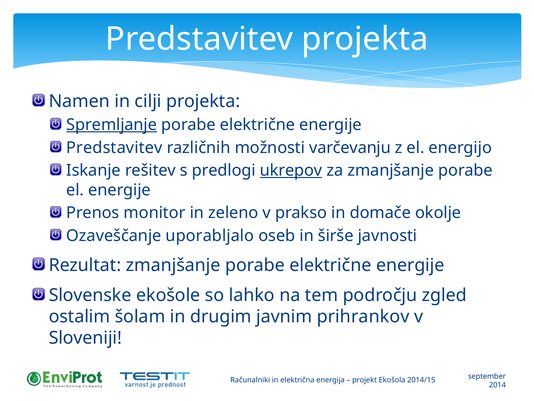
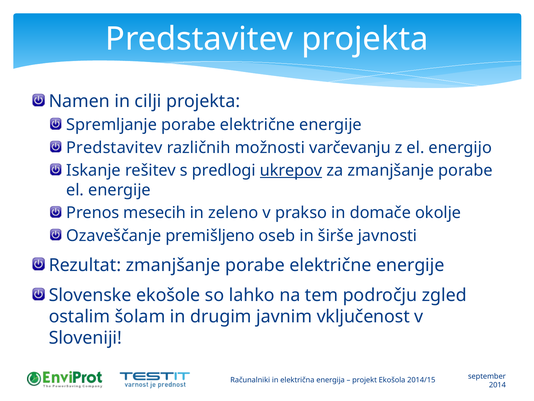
Spremljanje underline: present -> none
monitor: monitor -> mesecih
uporabljalo: uporabljalo -> premišljeno
prihrankov: prihrankov -> vključenost
